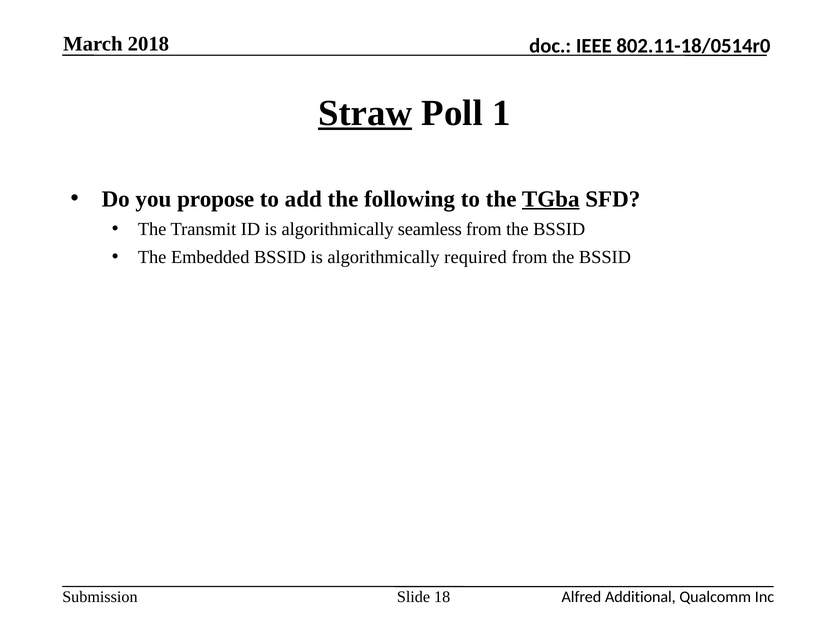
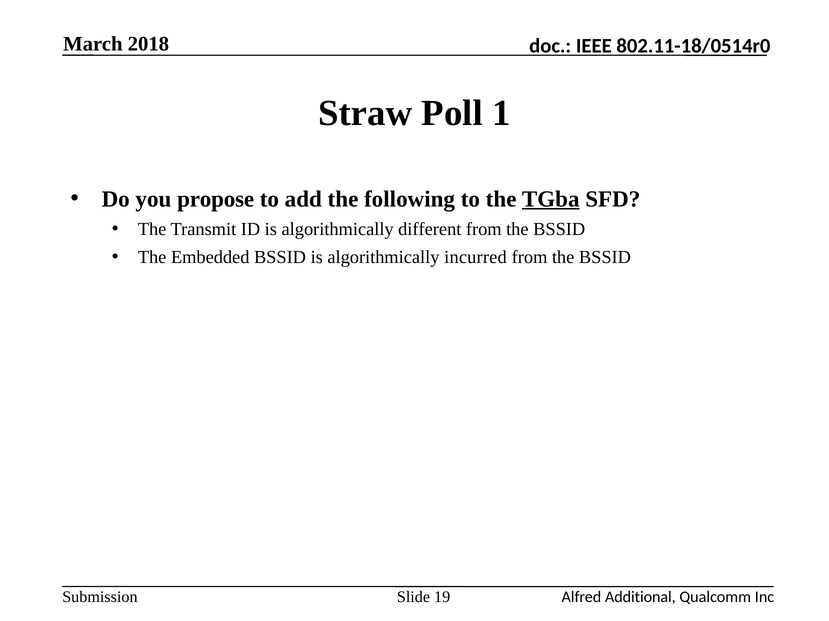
Straw underline: present -> none
seamless: seamless -> different
required: required -> incurred
18: 18 -> 19
